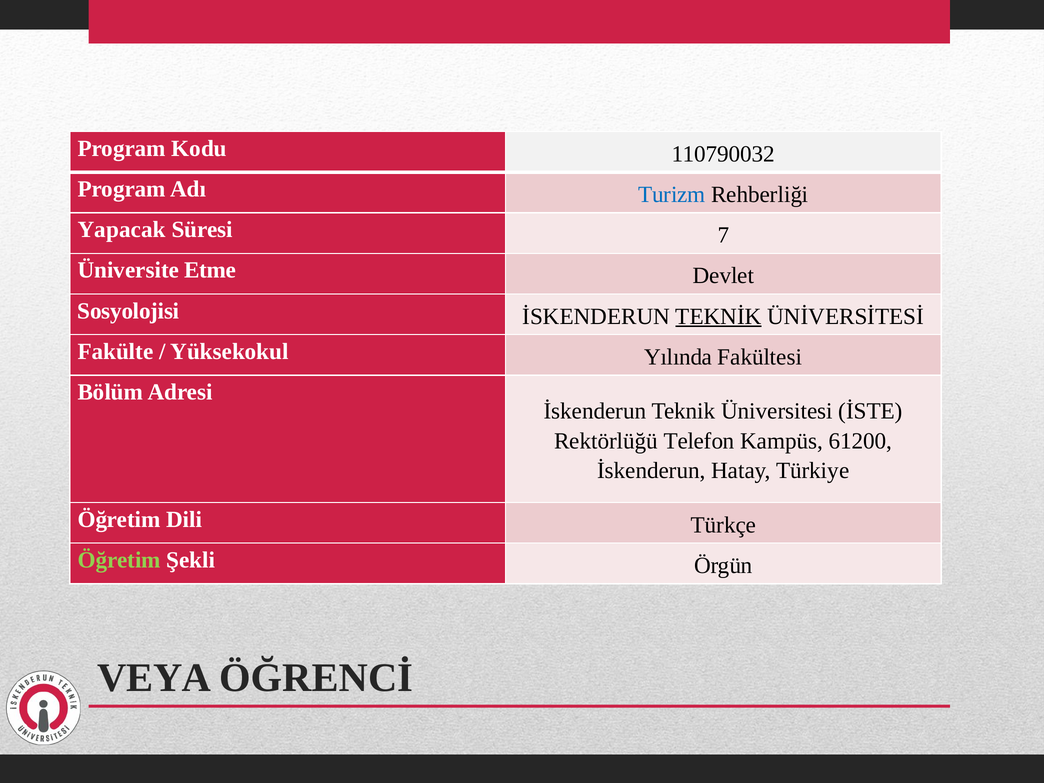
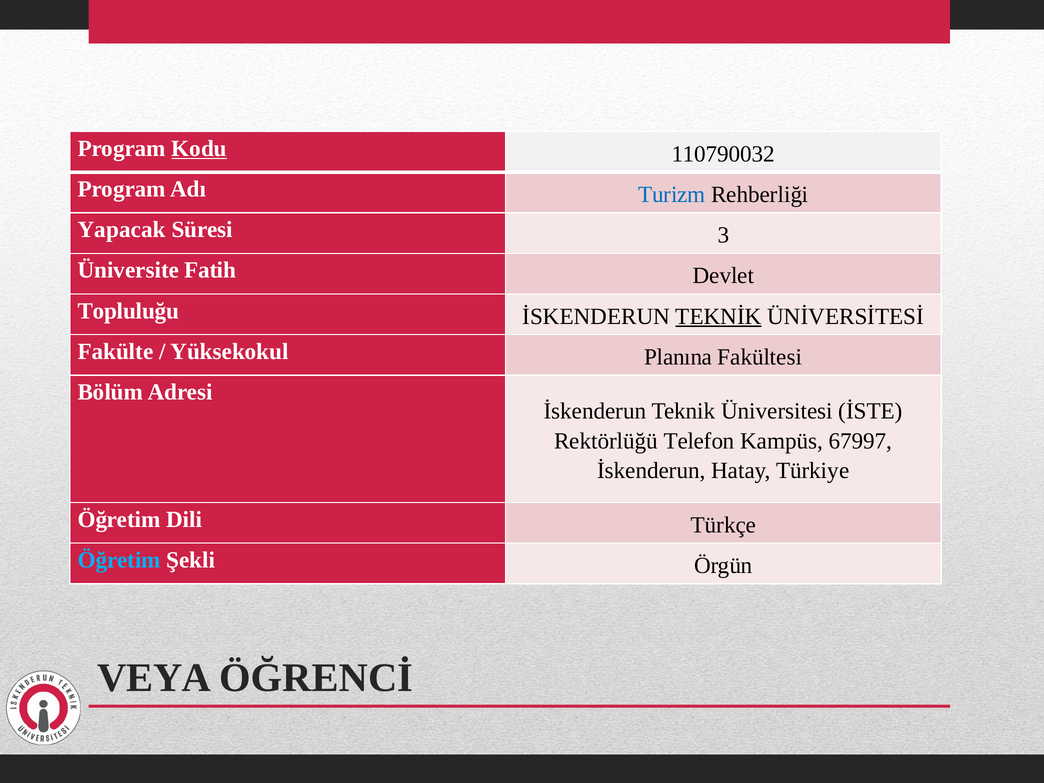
Kodu underline: none -> present
7: 7 -> 3
Etme: Etme -> Fatih
Sosyolojisi: Sosyolojisi -> Topluluğu
Yılında: Yılında -> Planına
61200: 61200 -> 67997
Öğretim at (119, 560) colour: light green -> light blue
